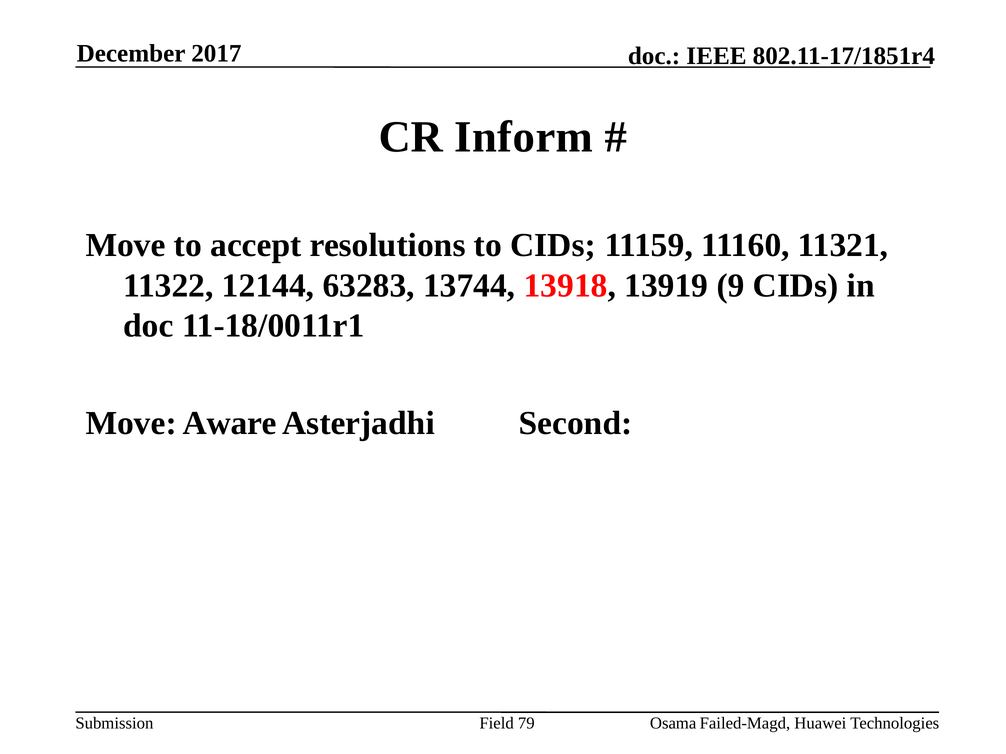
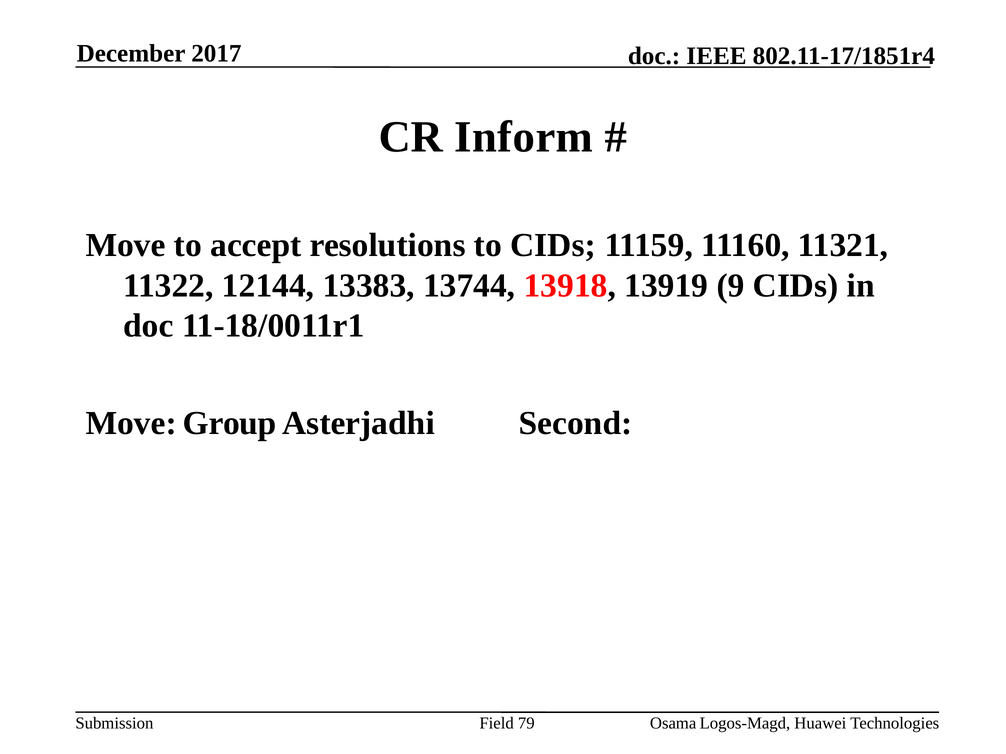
63283: 63283 -> 13383
Aware: Aware -> Group
Failed-Magd: Failed-Magd -> Logos-Magd
